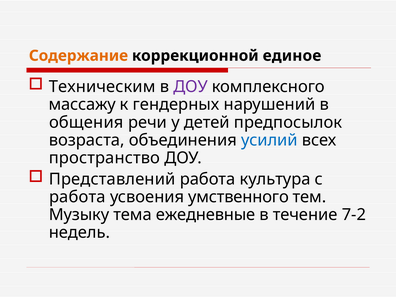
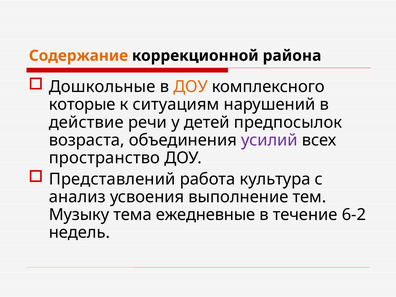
единое: единое -> района
Техническим: Техническим -> Дошкольные
ДОУ at (191, 87) colour: purple -> orange
массажу: массажу -> которые
гендерных: гендерных -> ситуациям
общения: общения -> действие
усилий colour: blue -> purple
работа at (77, 197): работа -> анализ
умственного: умственного -> выполнение
7-2: 7-2 -> 6-2
